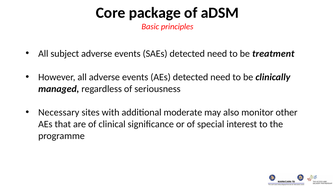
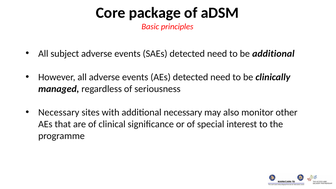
be treatment: treatment -> additional
additional moderate: moderate -> necessary
